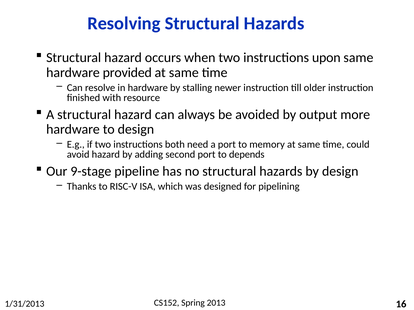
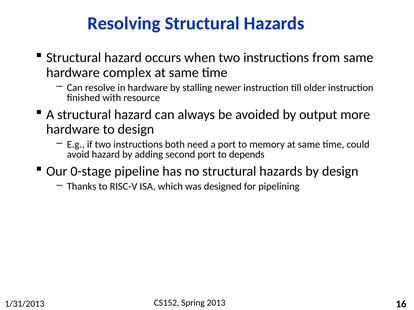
upon: upon -> from
provided: provided -> complex
9-stage: 9-stage -> 0-stage
